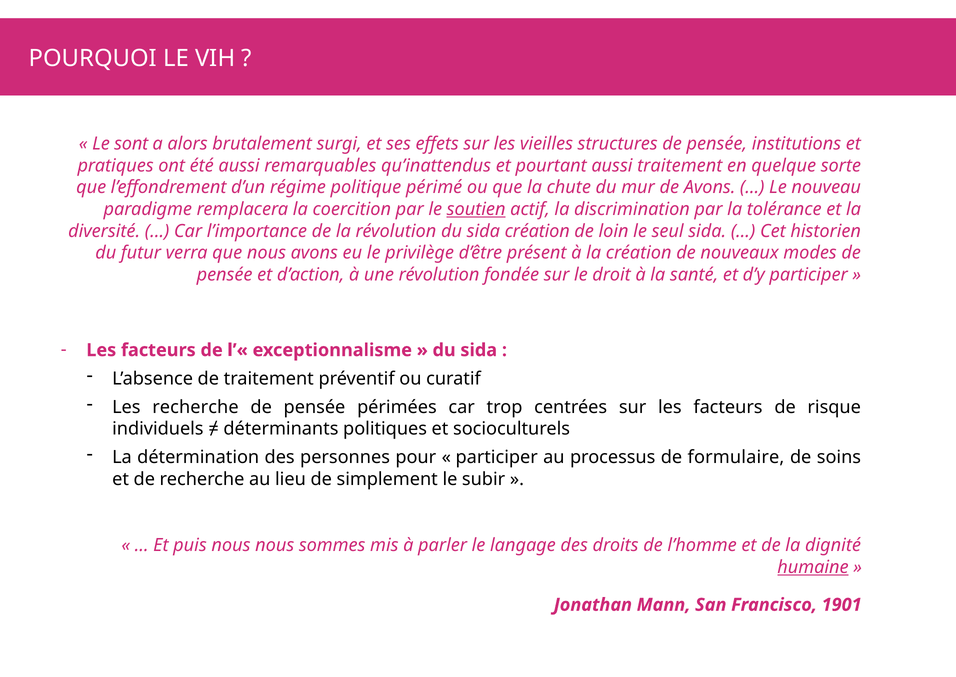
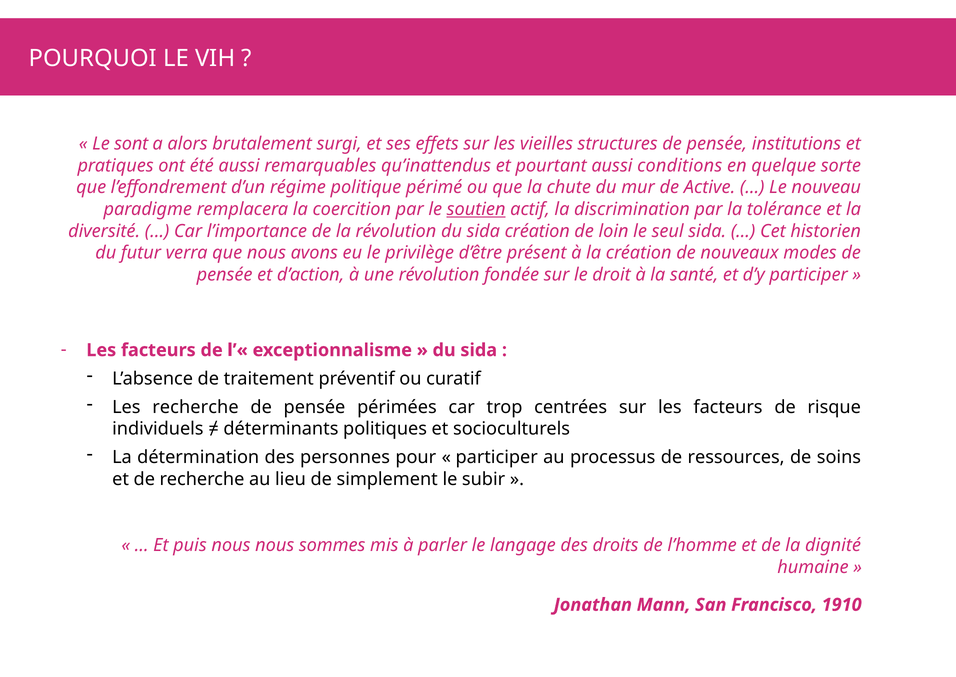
aussi traitement: traitement -> conditions
de Avons: Avons -> Active
formulaire: formulaire -> ressources
humaine underline: present -> none
1901: 1901 -> 1910
